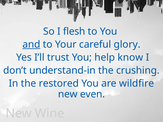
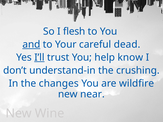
glory: glory -> dead
I’ll underline: none -> present
restored: restored -> changes
even: even -> near
